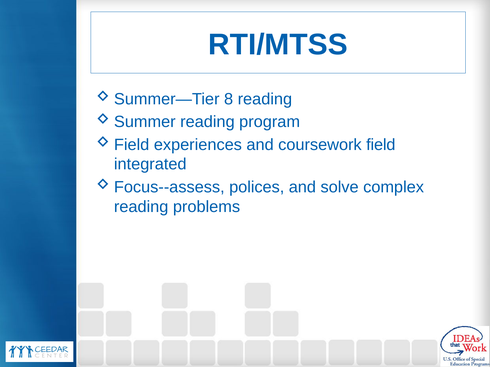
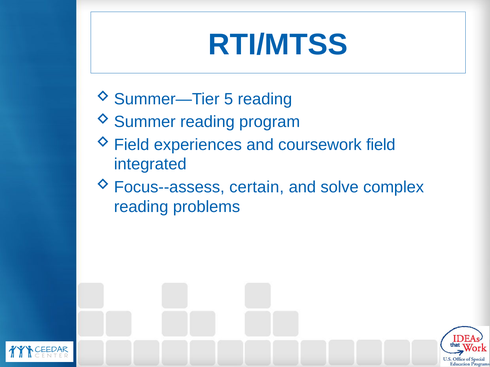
8: 8 -> 5
polices: polices -> certain
